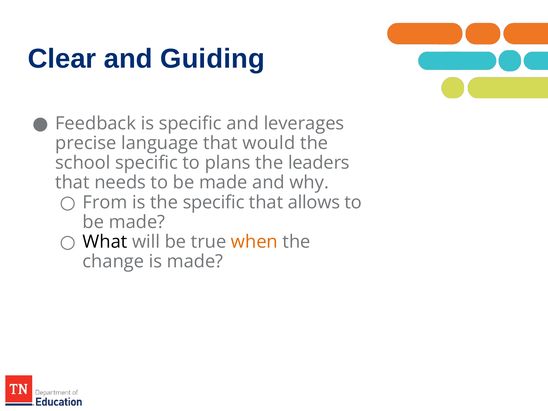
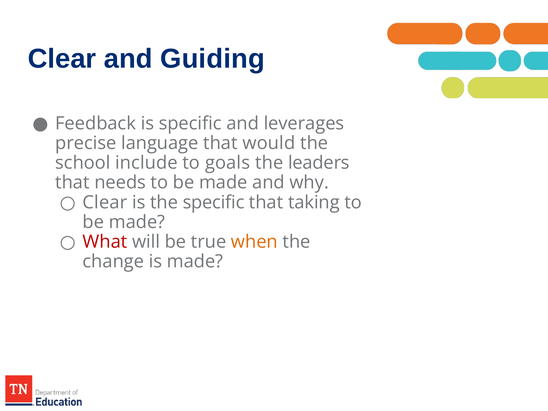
school specific: specific -> include
plans: plans -> goals
From at (105, 202): From -> Clear
allows: allows -> taking
What colour: black -> red
